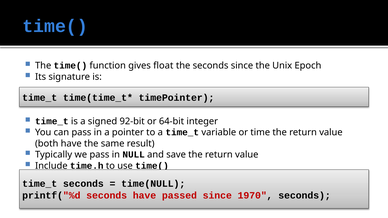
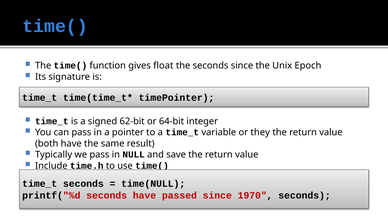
92-bit: 92-bit -> 62-bit
time: time -> they
